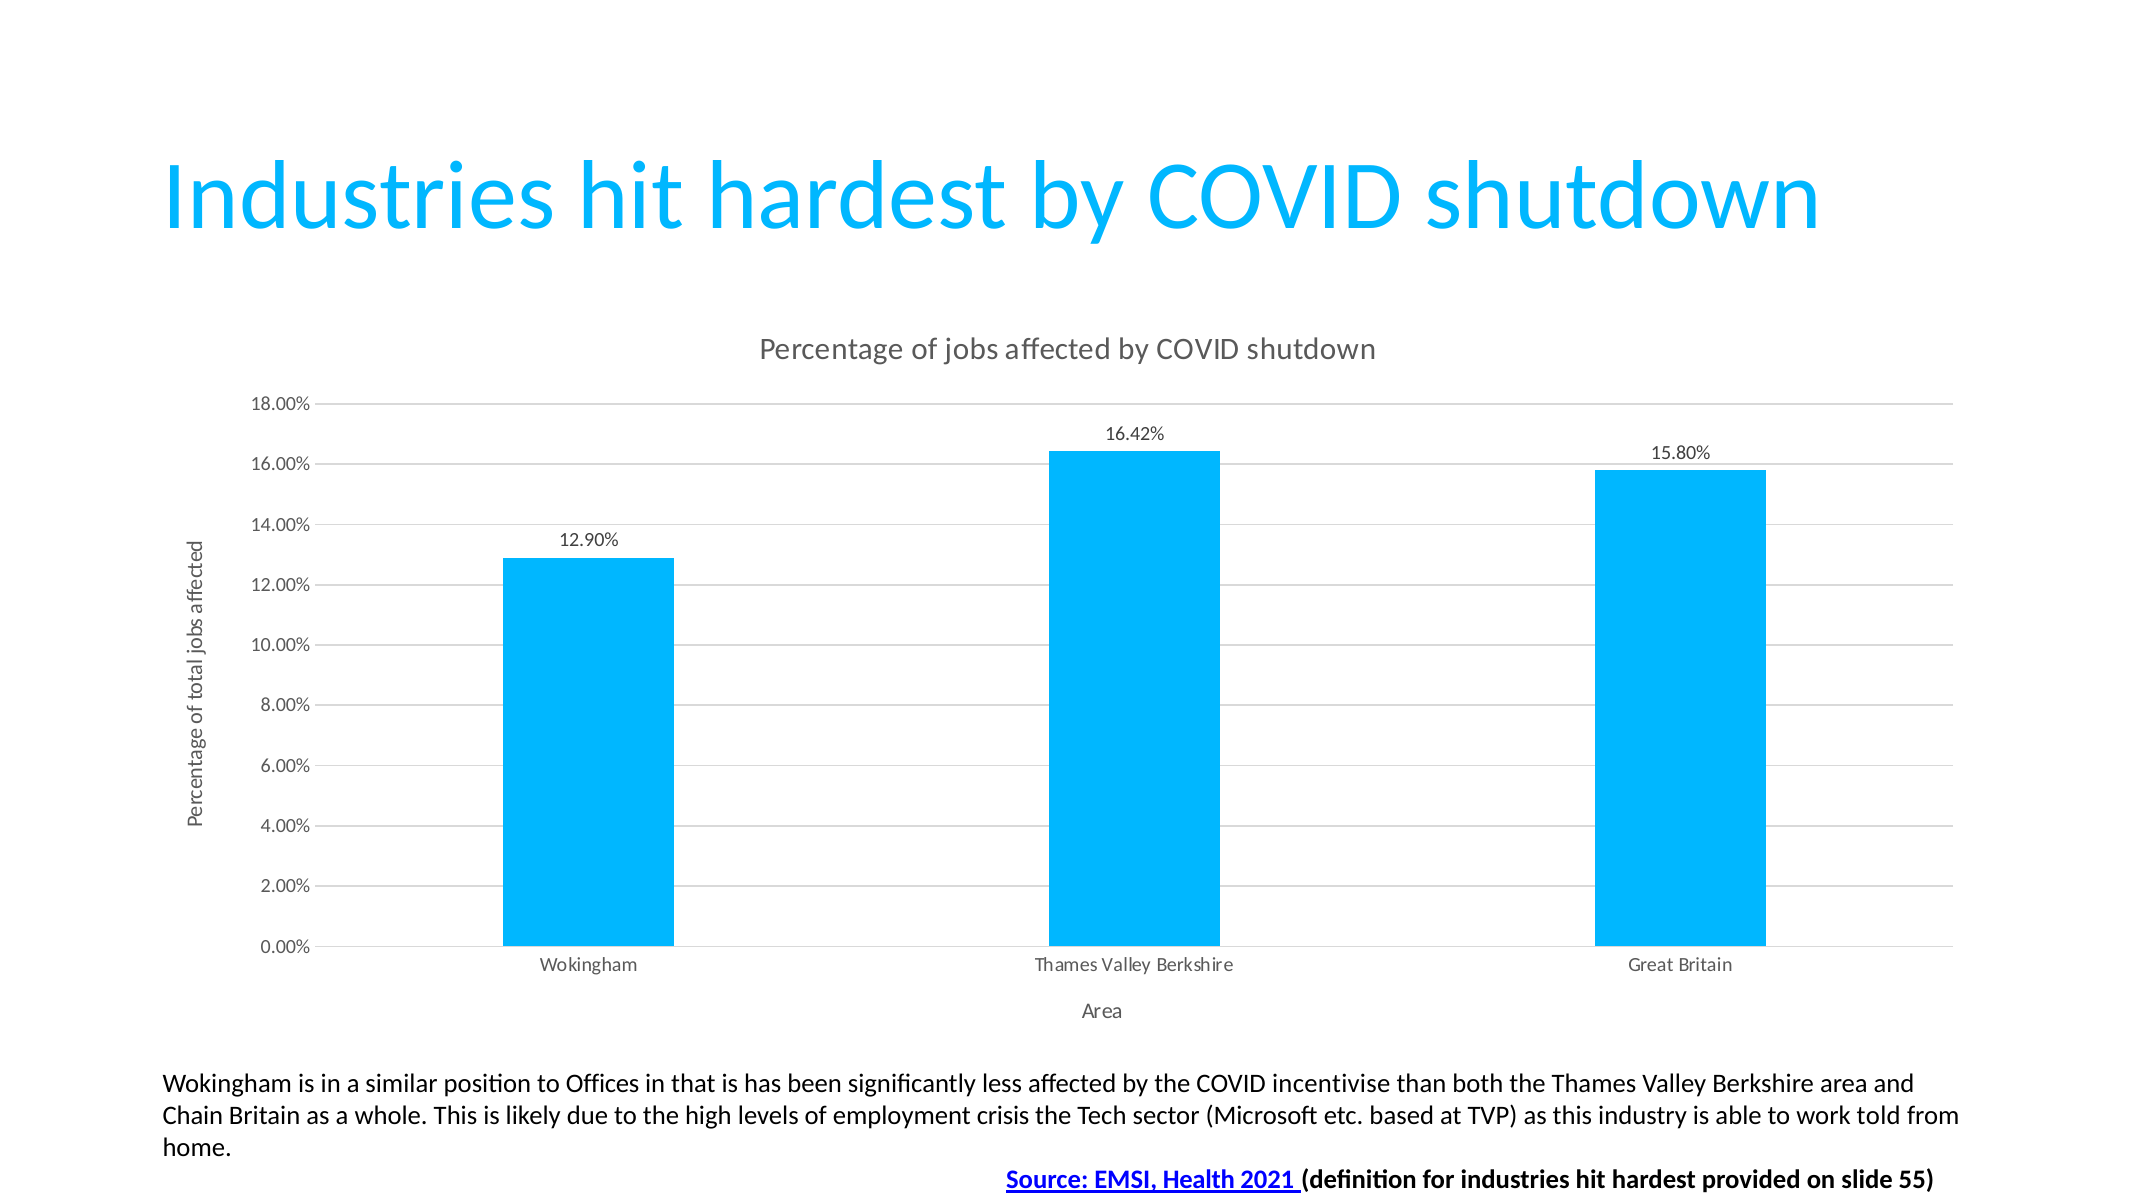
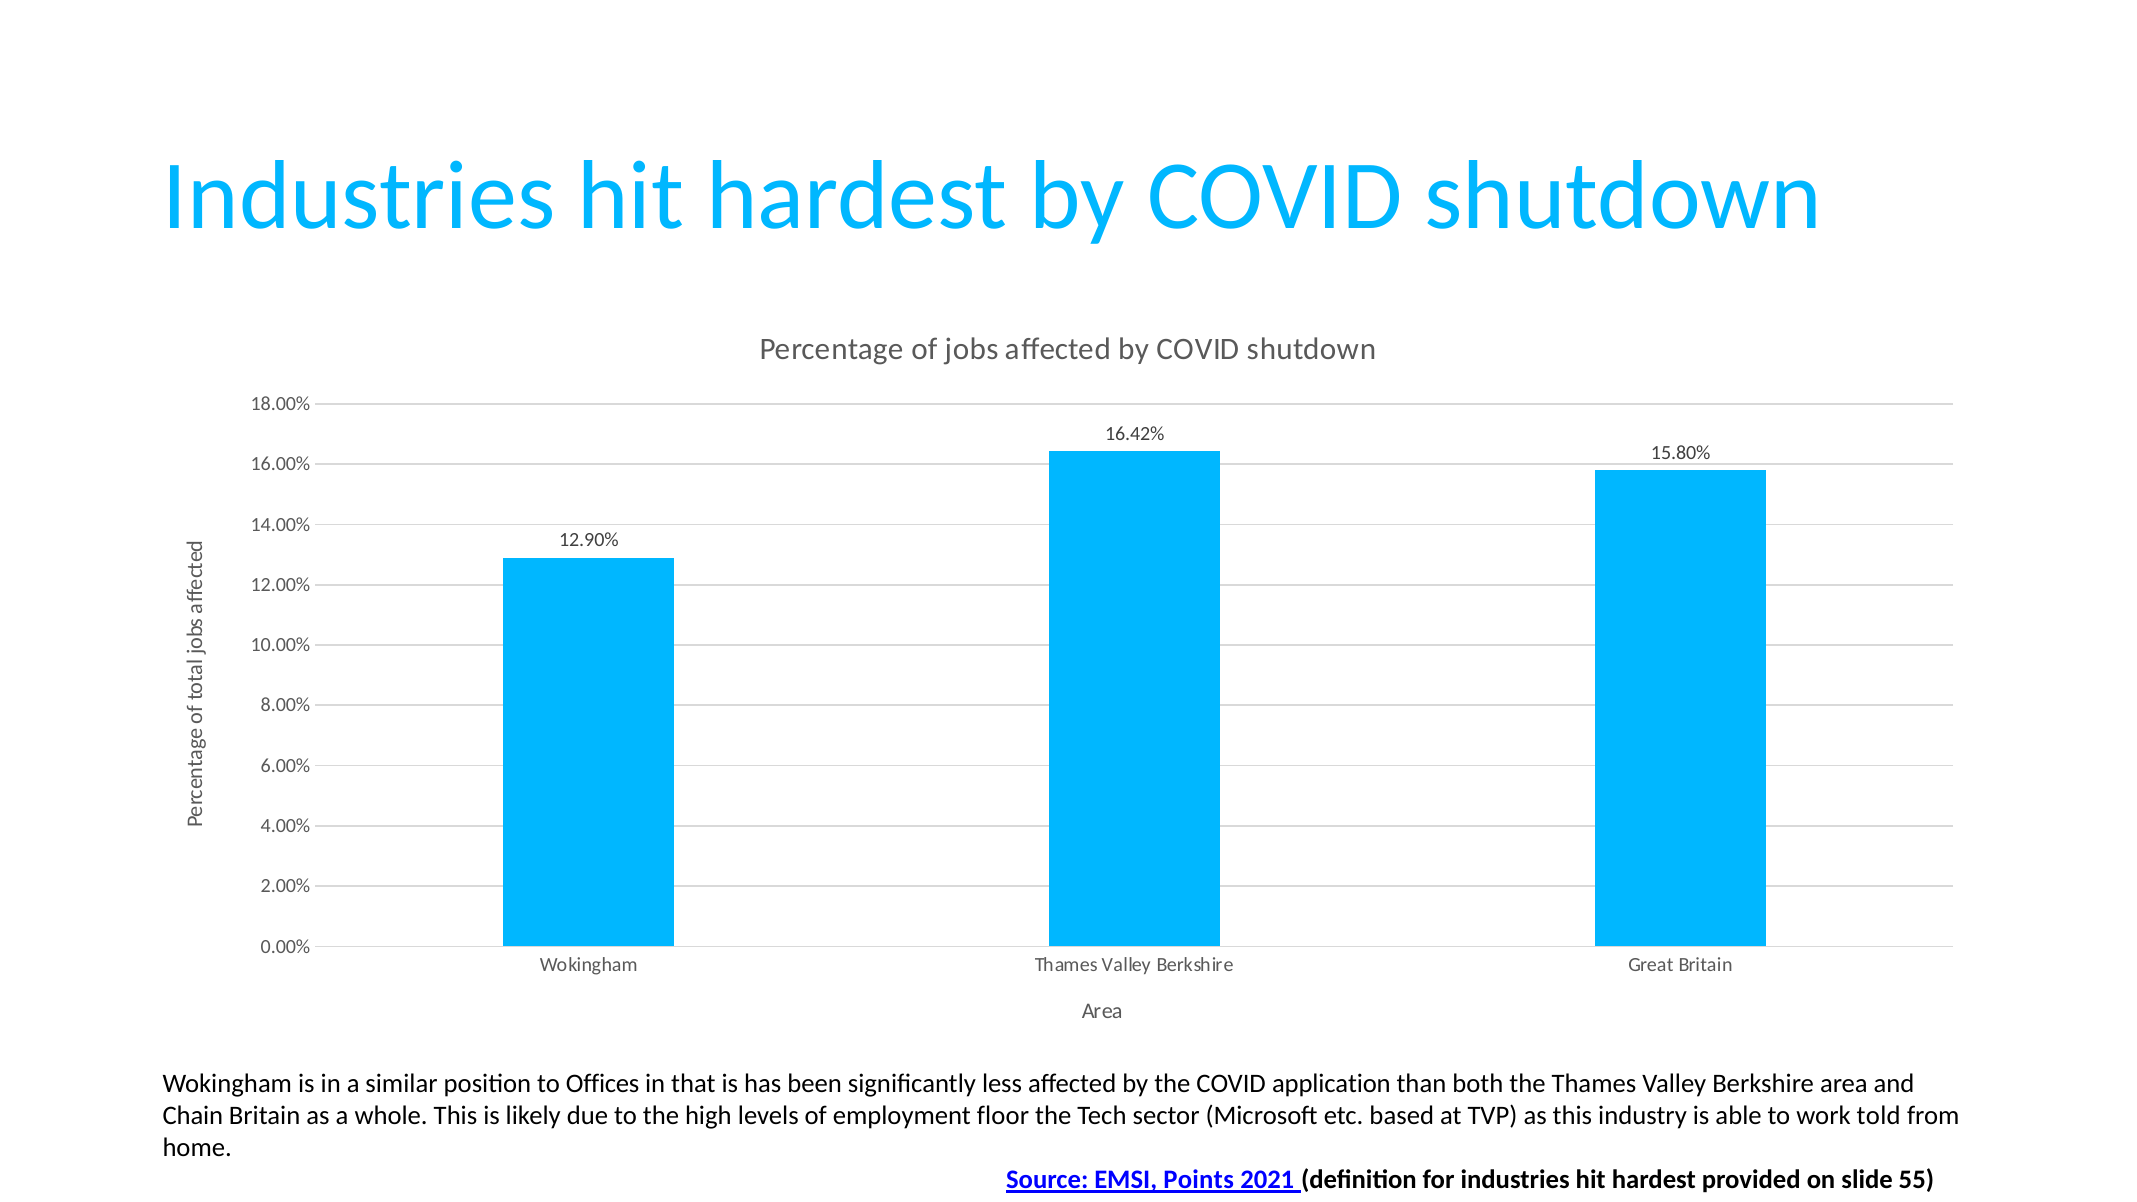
incentivise: incentivise -> application
crisis: crisis -> floor
Health: Health -> Points
